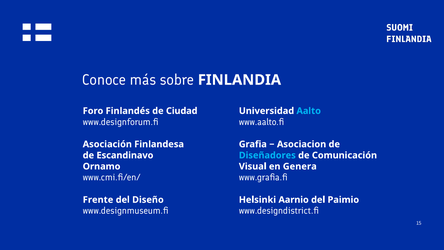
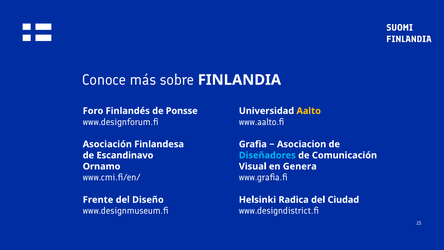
Ciudad: Ciudad -> Ponsse
Aalto colour: light blue -> yellow
Aarnio: Aarnio -> Radica
Paimio: Paimio -> Ciudad
